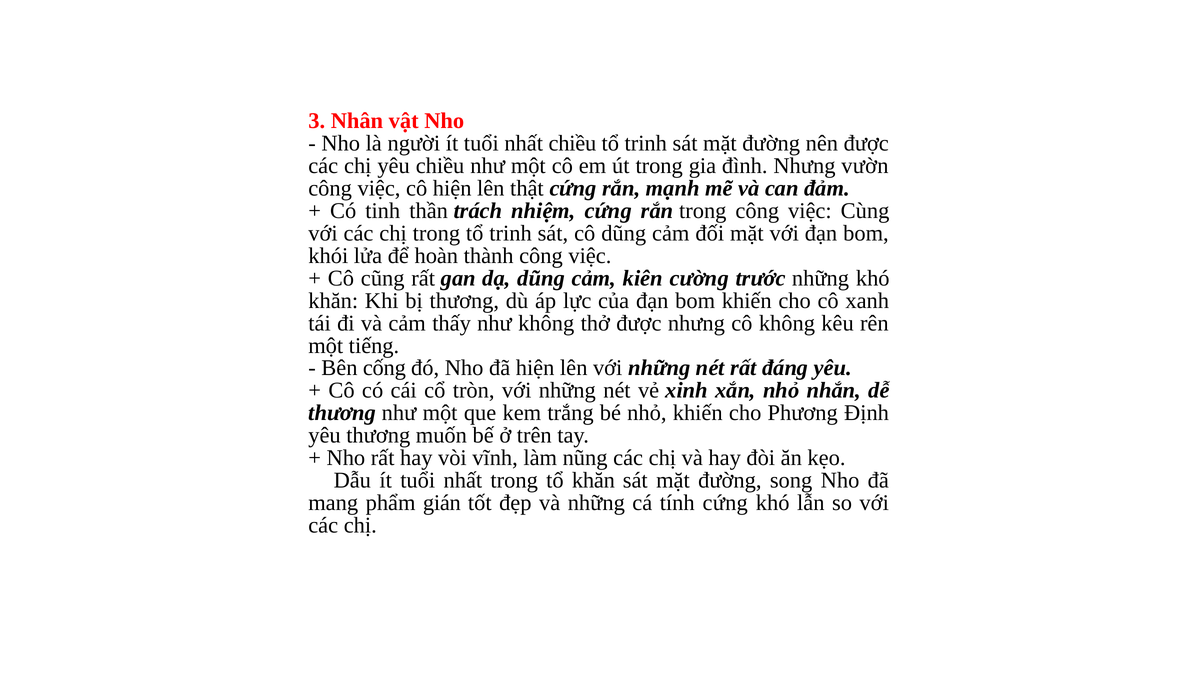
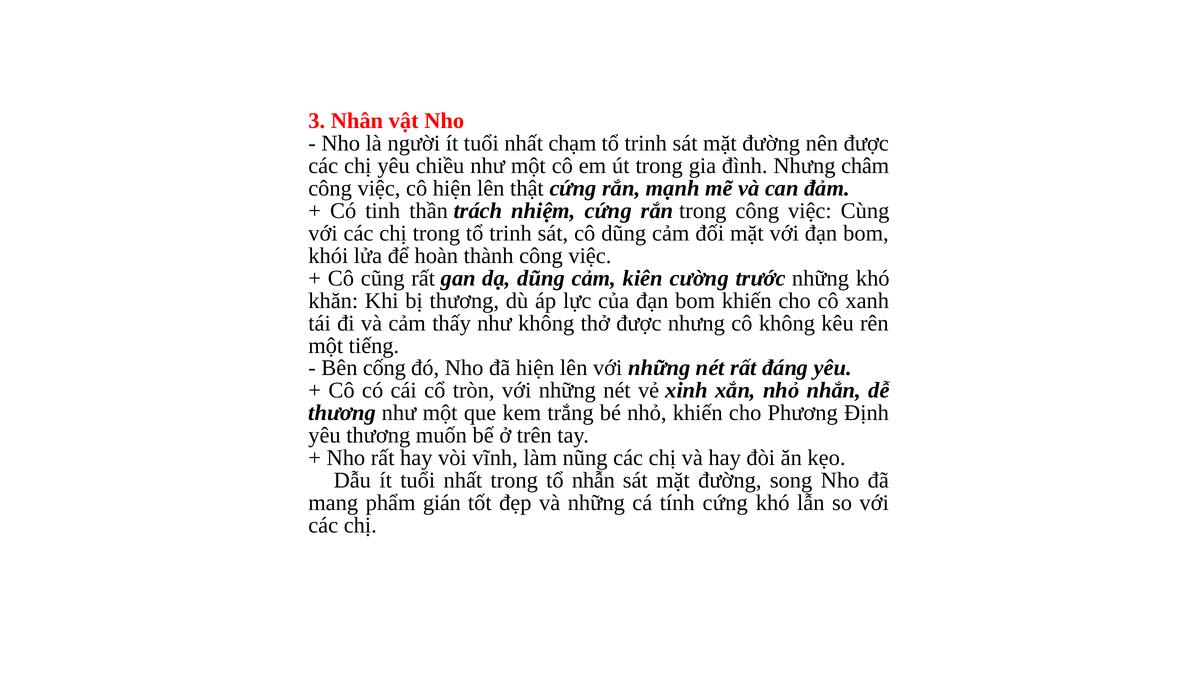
nhất chiều: chiều -> chạm
vườn: vườn -> châm
tổ khăn: khăn -> nhẫn
